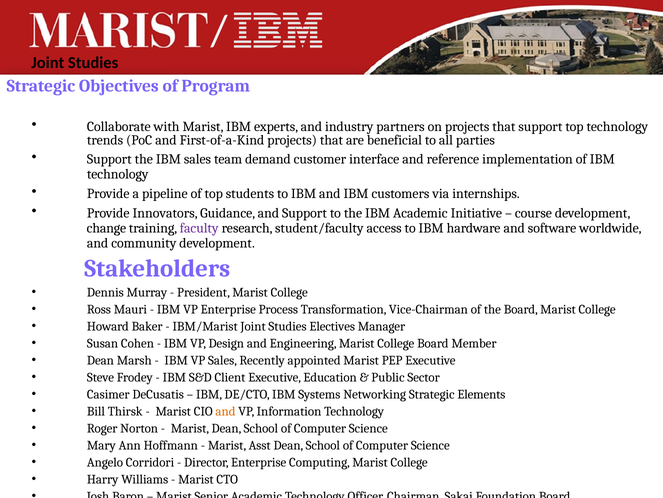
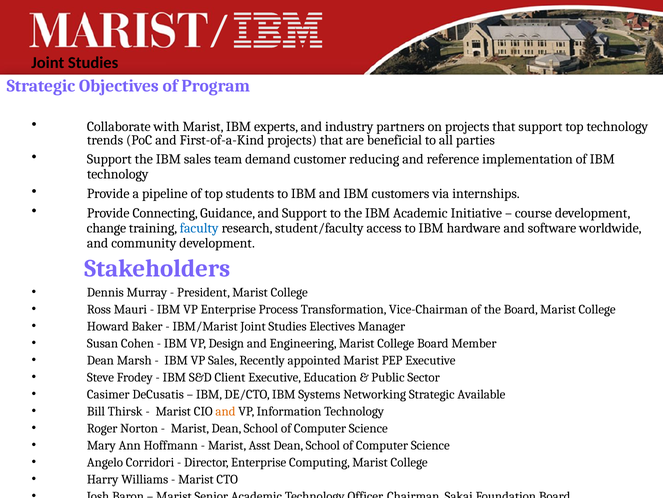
interface: interface -> reducing
Innovators: Innovators -> Connecting
faculty colour: purple -> blue
Elements: Elements -> Available
